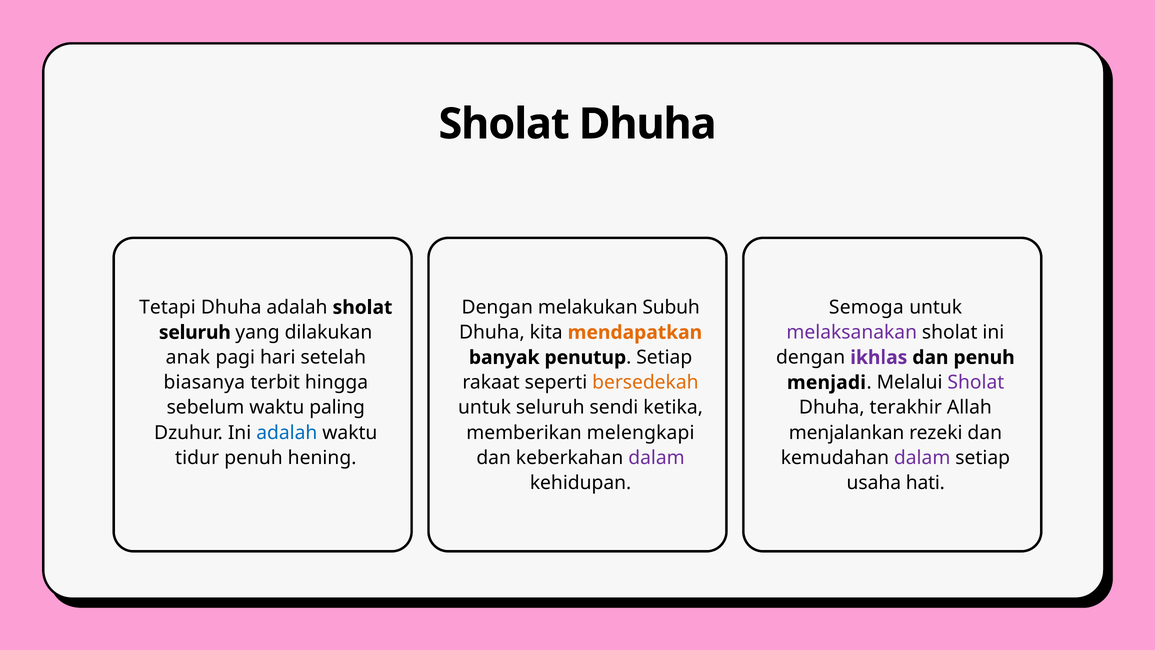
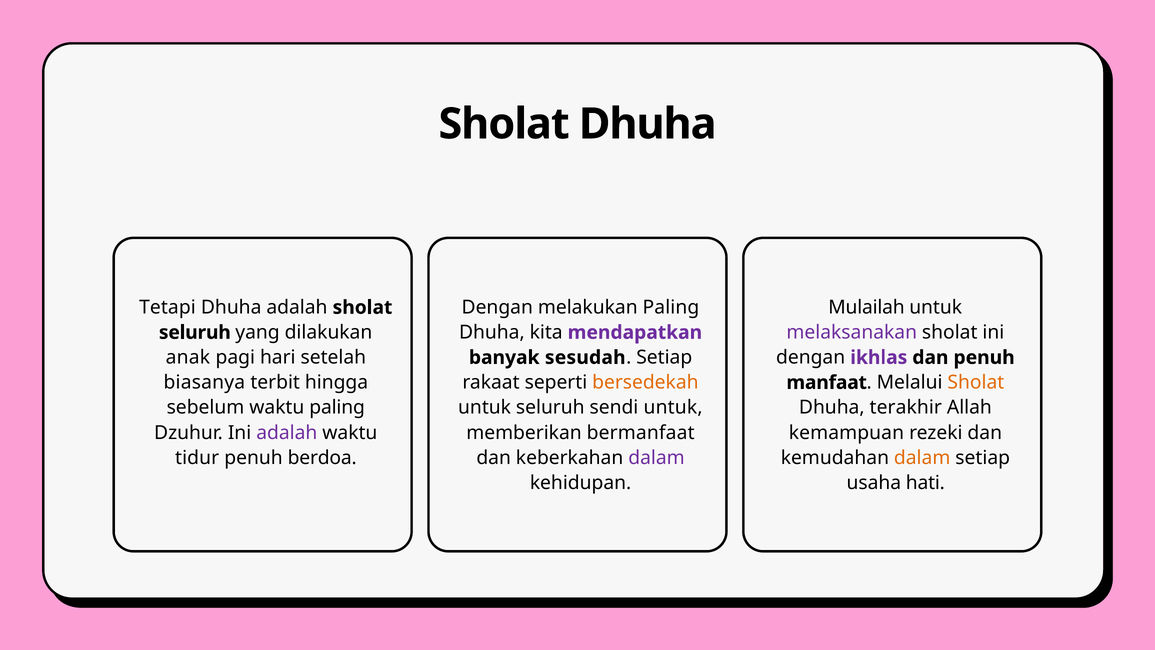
melakukan Subuh: Subuh -> Paling
Semoga: Semoga -> Mulailah
mendapatkan colour: orange -> purple
penutup: penutup -> sesudah
menjadi: menjadi -> manfaat
Sholat at (976, 382) colour: purple -> orange
sendi ketika: ketika -> untuk
adalah at (287, 432) colour: blue -> purple
melengkapi: melengkapi -> bermanfaat
menjalankan: menjalankan -> kemampuan
hening: hening -> berdoa
dalam at (922, 457) colour: purple -> orange
